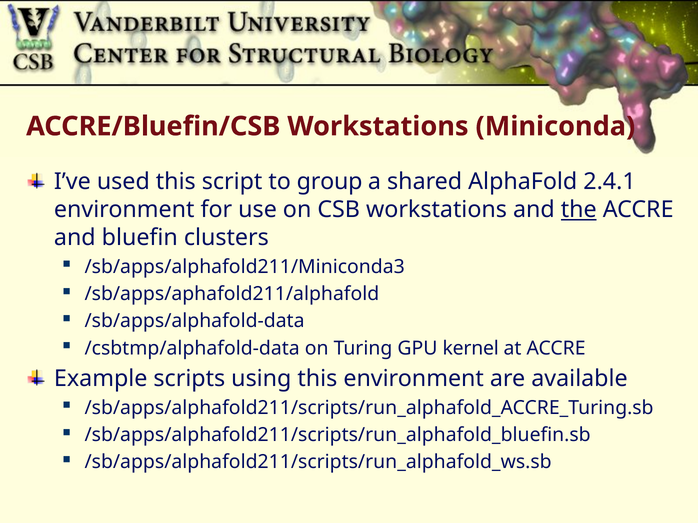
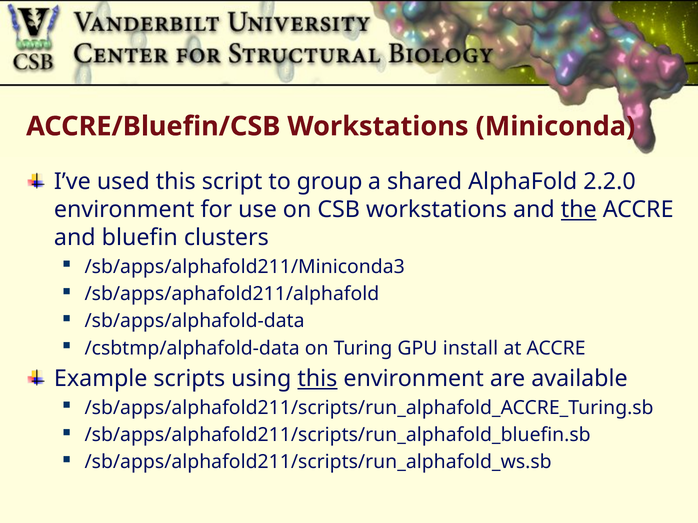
2.4.1: 2.4.1 -> 2.2.0
kernel: kernel -> install
this at (317, 379) underline: none -> present
